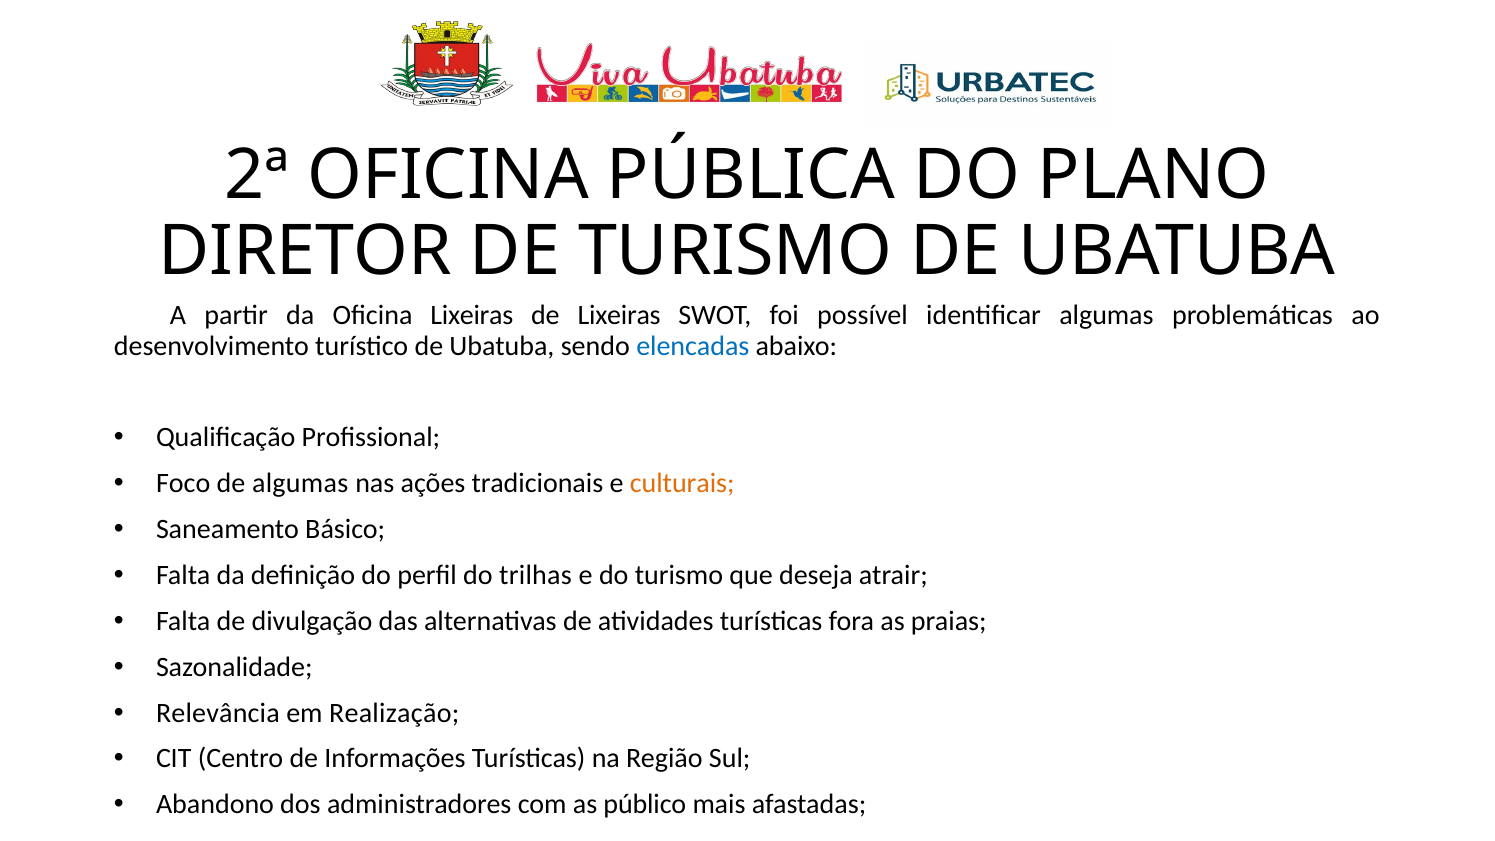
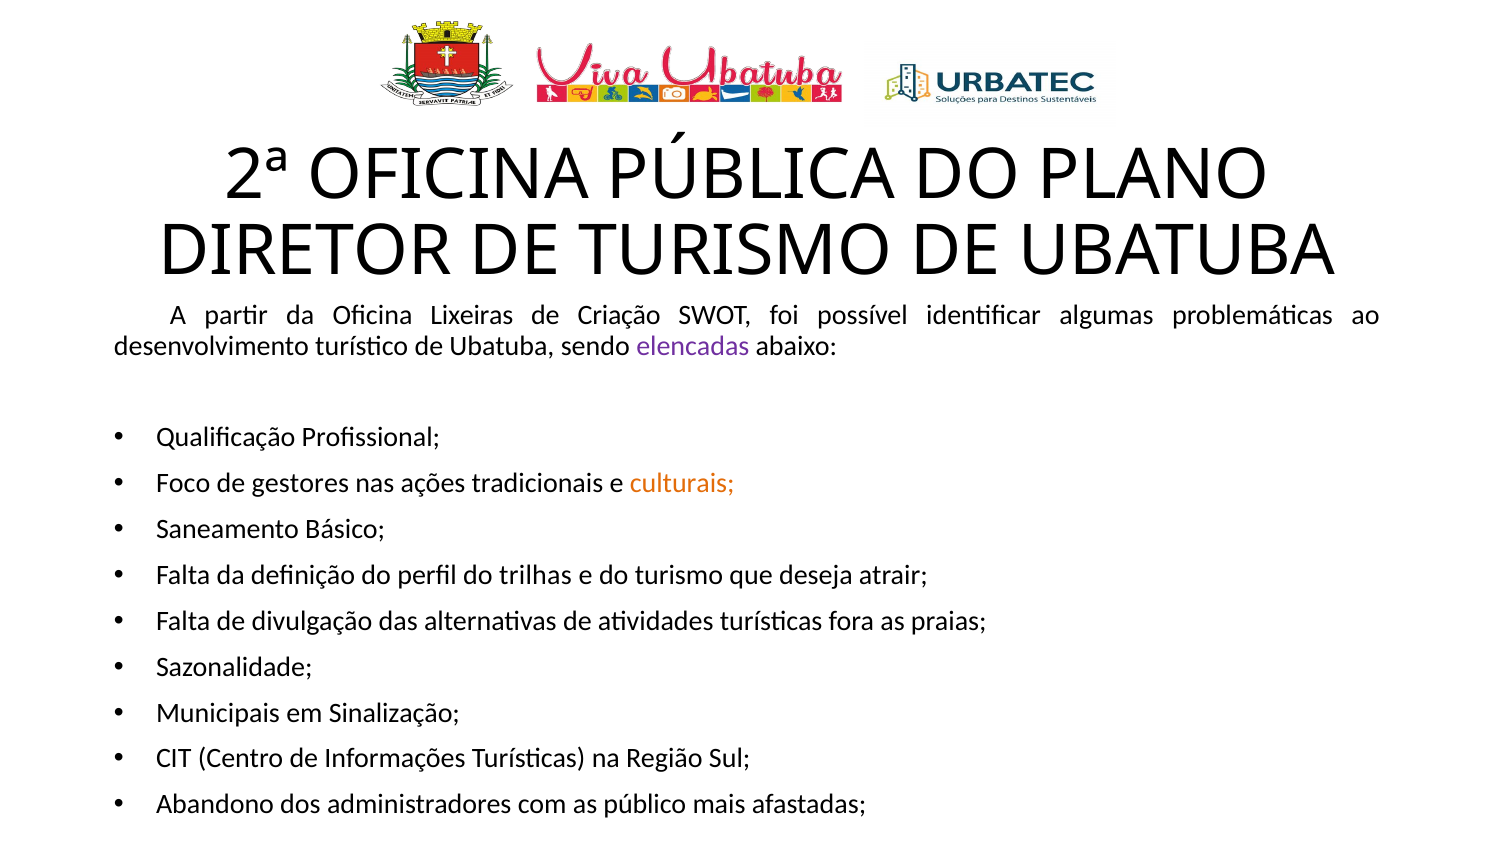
de Lixeiras: Lixeiras -> Criação
elencadas colour: blue -> purple
de algumas: algumas -> gestores
Relevância: Relevância -> Municipais
Realização: Realização -> Sinalização
